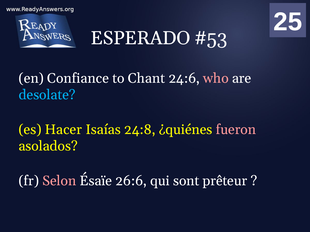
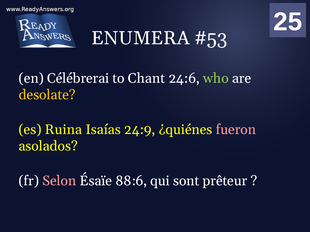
ESPERADO: ESPERADO -> ENUMERA
Confiance: Confiance -> Célébrerai
who colour: pink -> light green
desolate colour: light blue -> yellow
Hacer: Hacer -> Ruina
24:8: 24:8 -> 24:9
26:6: 26:6 -> 88:6
